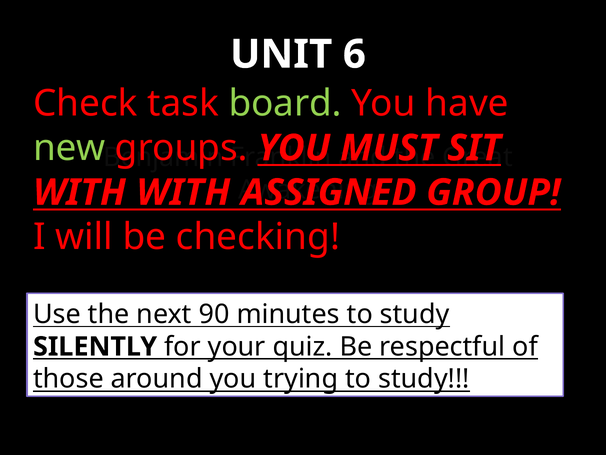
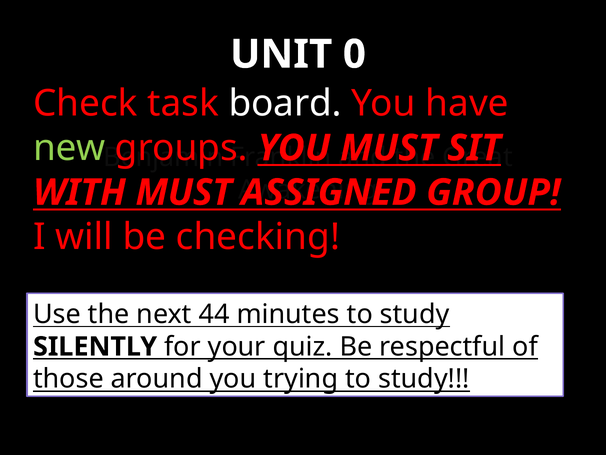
6: 6 -> 0
board colour: light green -> white
WITH WITH: WITH -> MUST
90: 90 -> 44
